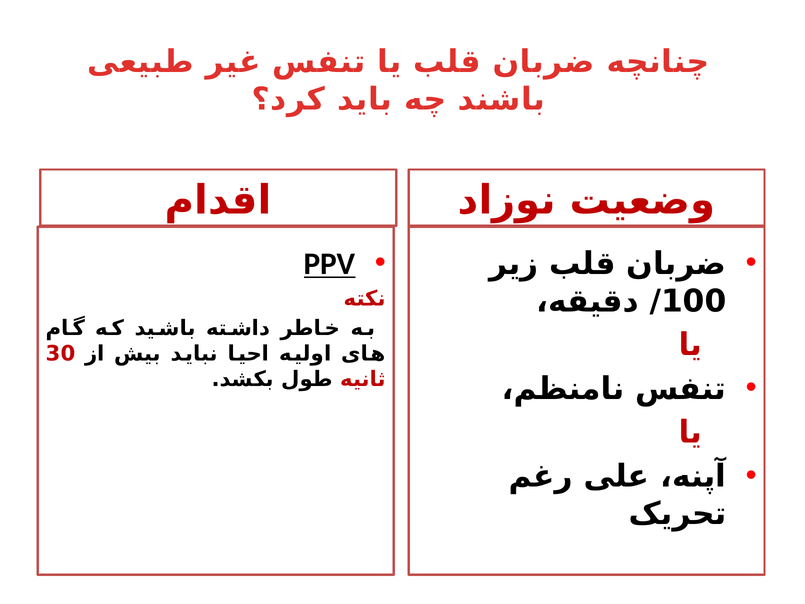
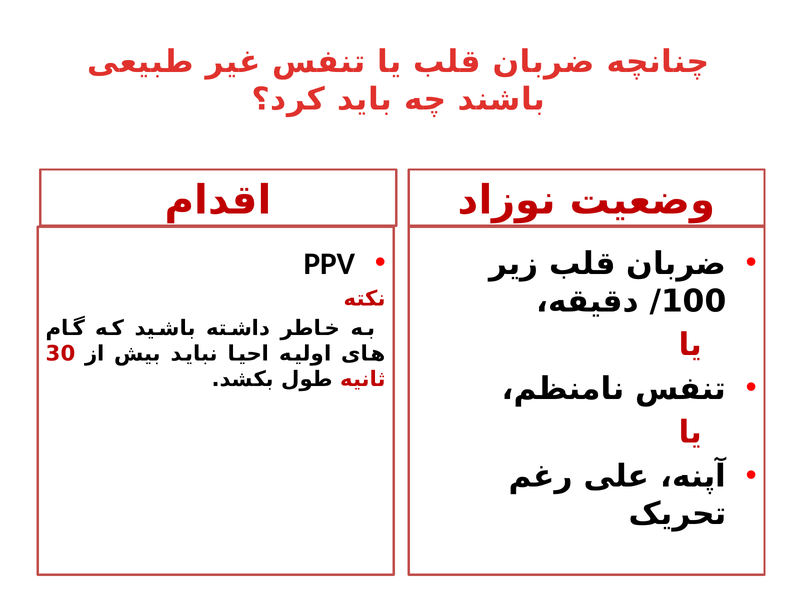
PPV underline: present -> none
